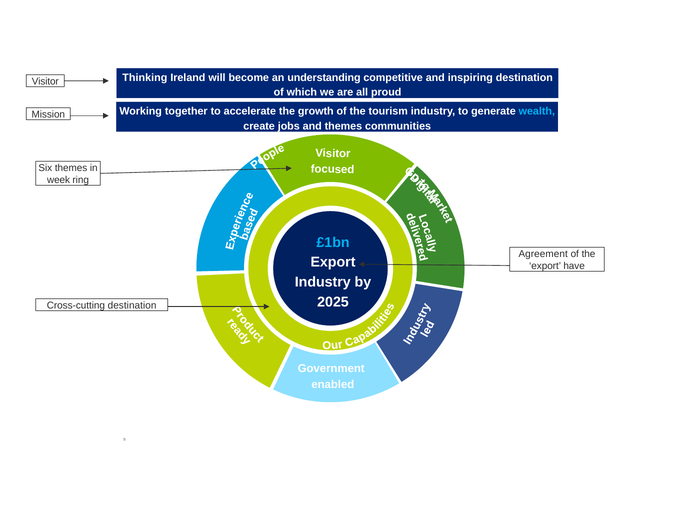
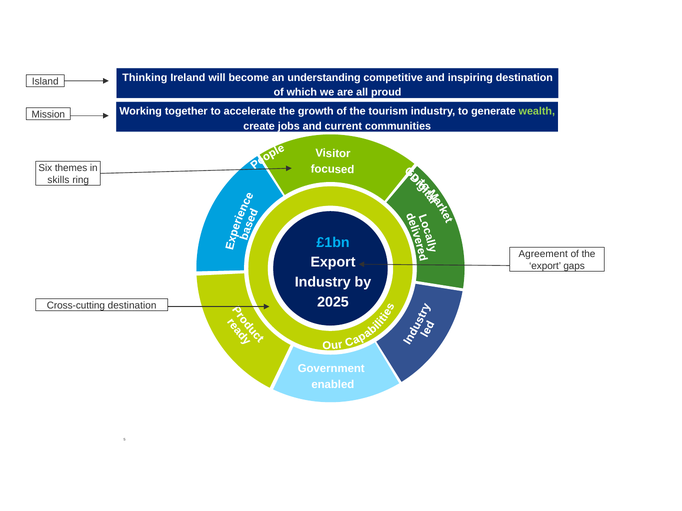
Visitor at (45, 82): Visitor -> Island
wealth colour: light blue -> light green
and themes: themes -> current
week: week -> skills
have: have -> gaps
